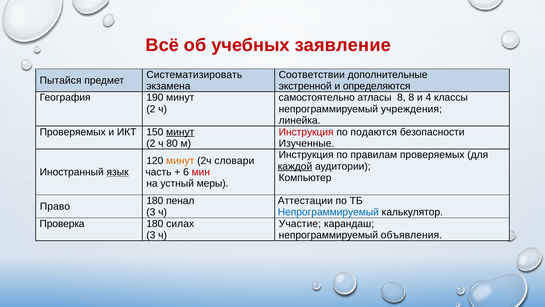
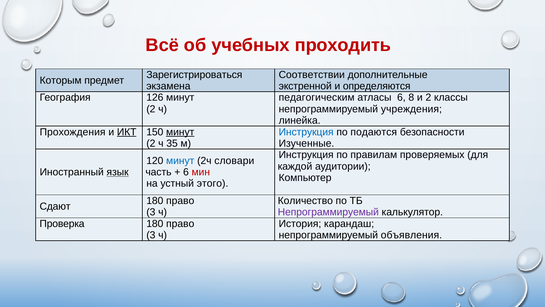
заявление: заявление -> проходить
Систематизировать: Систематизировать -> Зарегистрироваться
Пытайся: Пытайся -> Которым
190: 190 -> 126
самостоятельно: самостоятельно -> педагогическим
атласы 8: 8 -> 6
и 4: 4 -> 2
Проверяемых at (73, 132): Проверяемых -> Прохождения
ИКТ underline: none -> present
Инструкция at (306, 132) colour: red -> blue
80: 80 -> 35
минут at (180, 160) colour: orange -> blue
каждой underline: present -> none
меры: меры -> этого
пенал at (180, 200): пенал -> право
Аттестации: Аттестации -> Количество
Право: Право -> Сдают
Непрограммируемый at (328, 212) colour: blue -> purple
силах at (180, 223): силах -> право
Участие: Участие -> История
